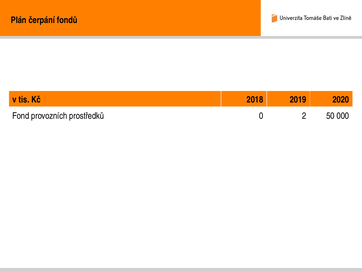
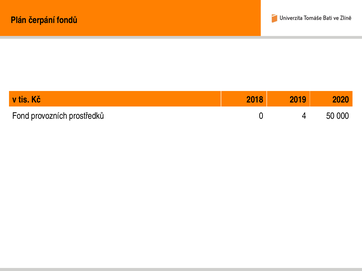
2: 2 -> 4
